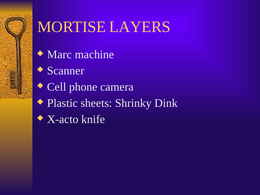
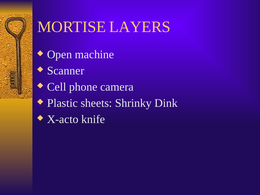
Marc: Marc -> Open
